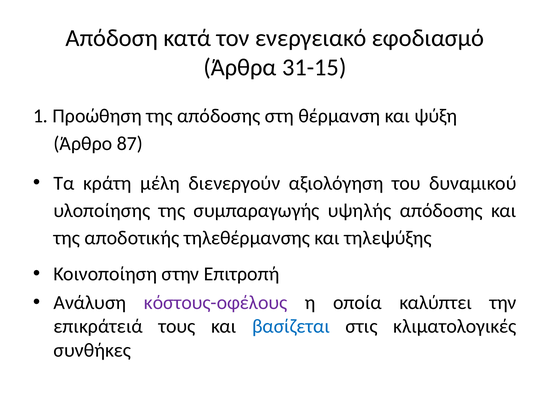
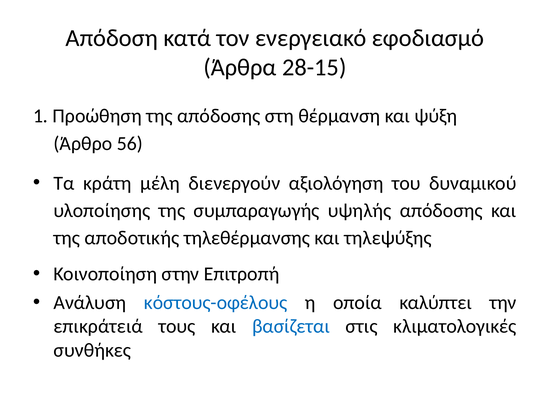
31-15: 31-15 -> 28-15
87: 87 -> 56
κόστους-οφέλους colour: purple -> blue
